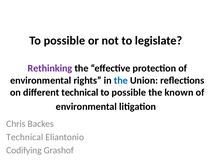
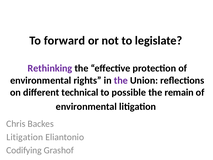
possible at (64, 41): possible -> forward
the at (121, 80) colour: blue -> purple
known: known -> remain
Technical at (25, 137): Technical -> Litigation
